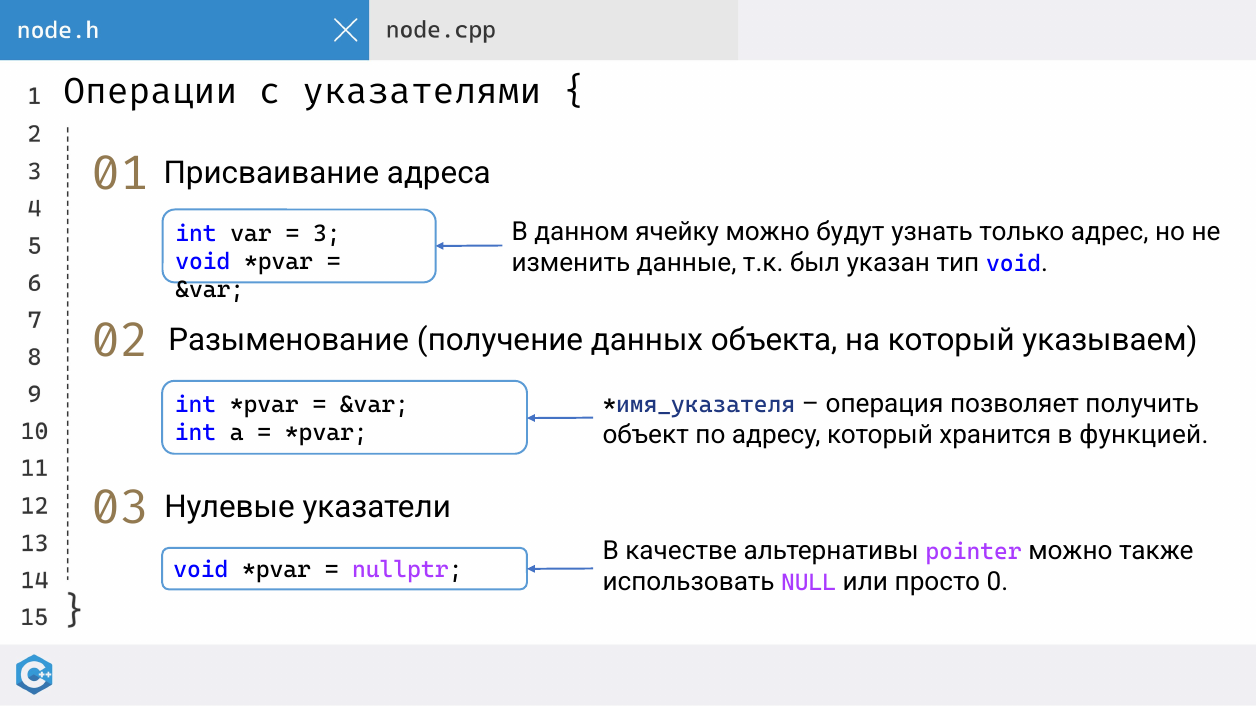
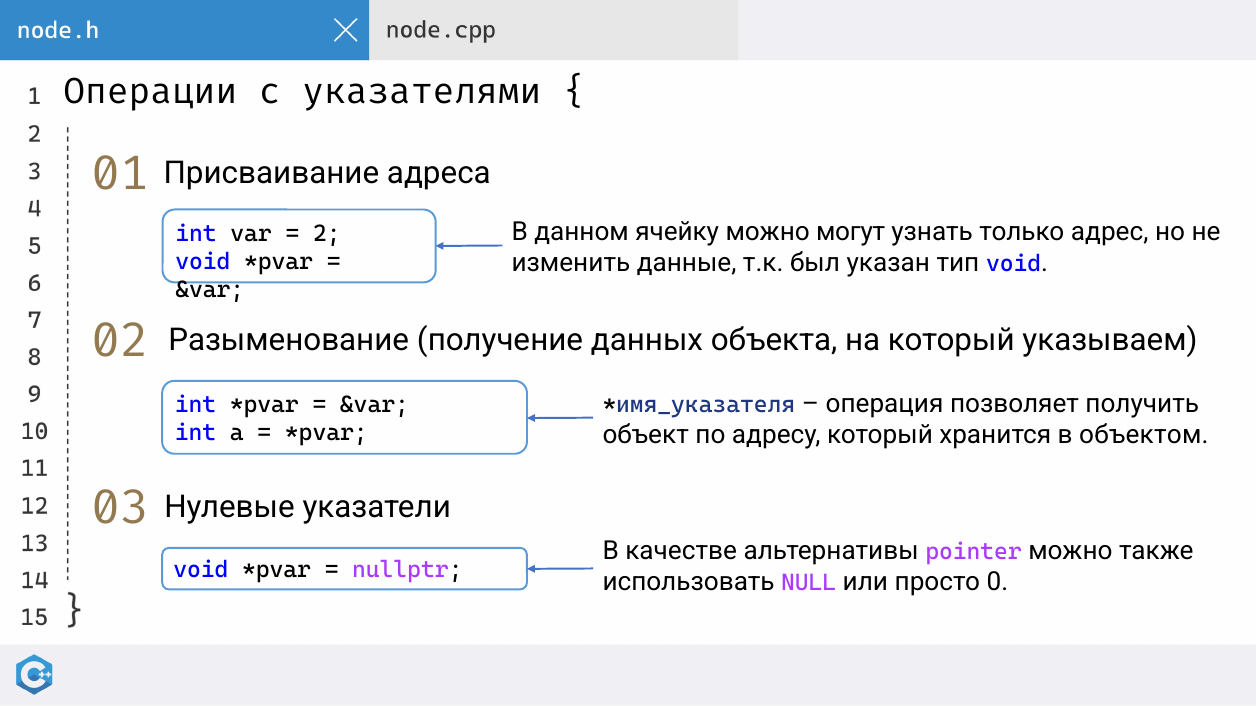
будут: будут -> могут
3: 3 -> 2
функцией: функцией -> объектом
